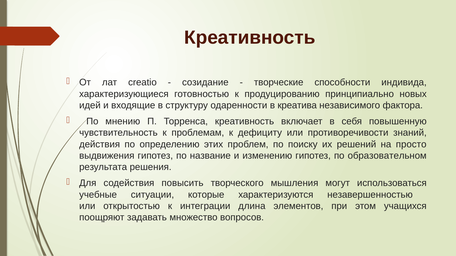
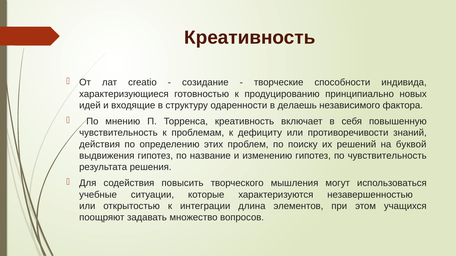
креатива: креатива -> делаешь
просто: просто -> буквой
по образовательном: образовательном -> чувствительность
